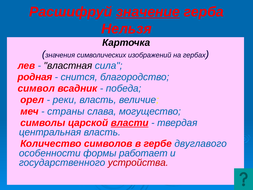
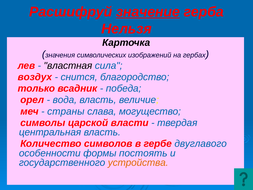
родная: родная -> воздух
символ: символ -> только
реки: реки -> вода
власти underline: present -> none
работает: работает -> постоять
устройства colour: red -> orange
